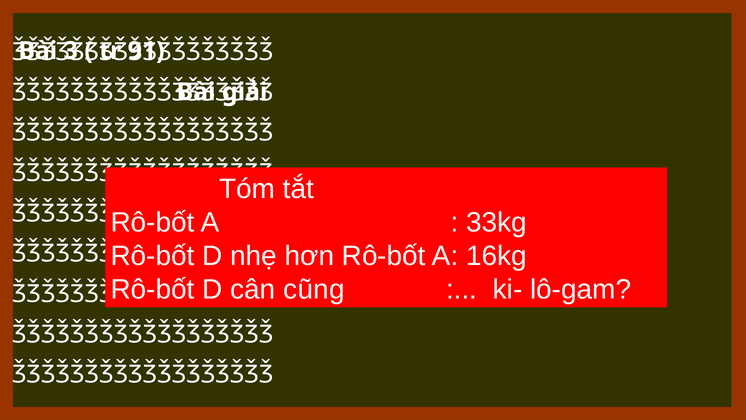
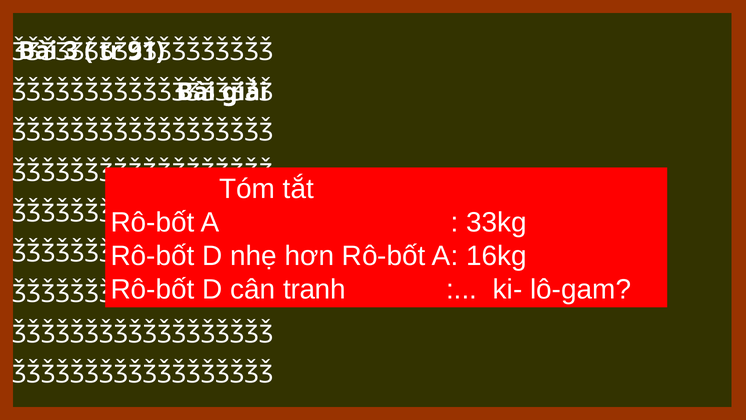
cũng: cũng -> tranh
